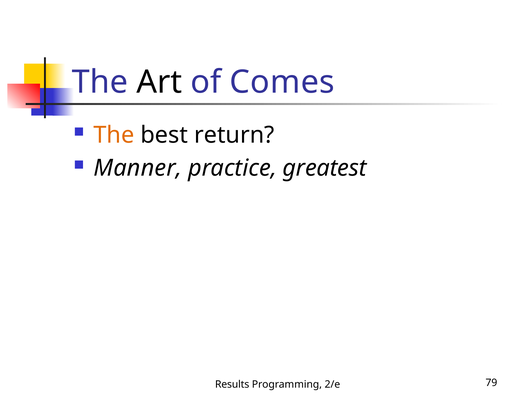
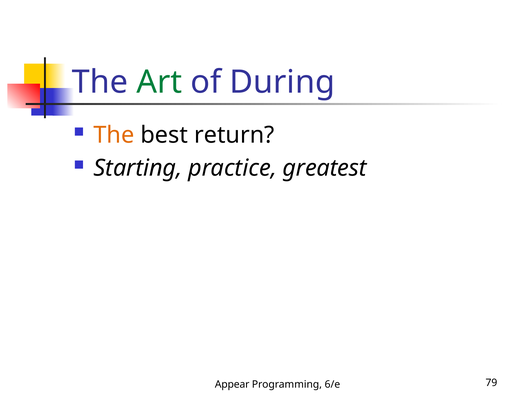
Art colour: black -> green
Comes: Comes -> During
Manner: Manner -> Starting
Results: Results -> Appear
2/e: 2/e -> 6/e
